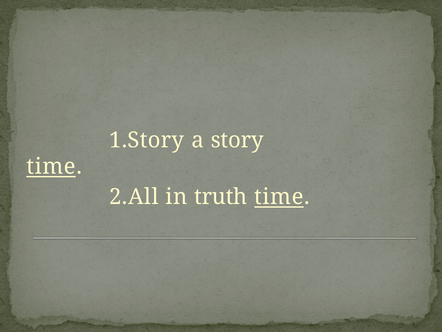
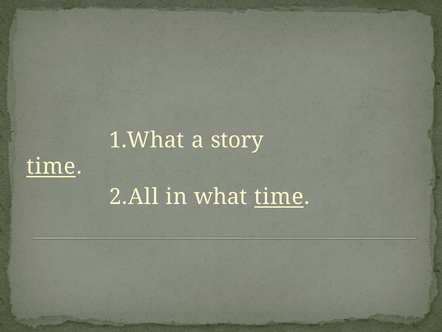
1.Story: 1.Story -> 1.What
truth: truth -> what
